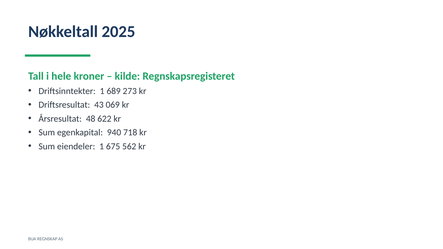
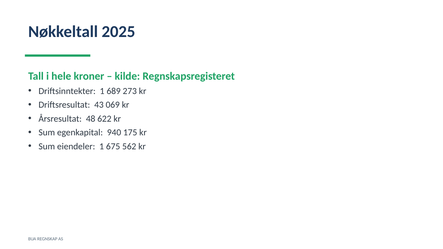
718: 718 -> 175
